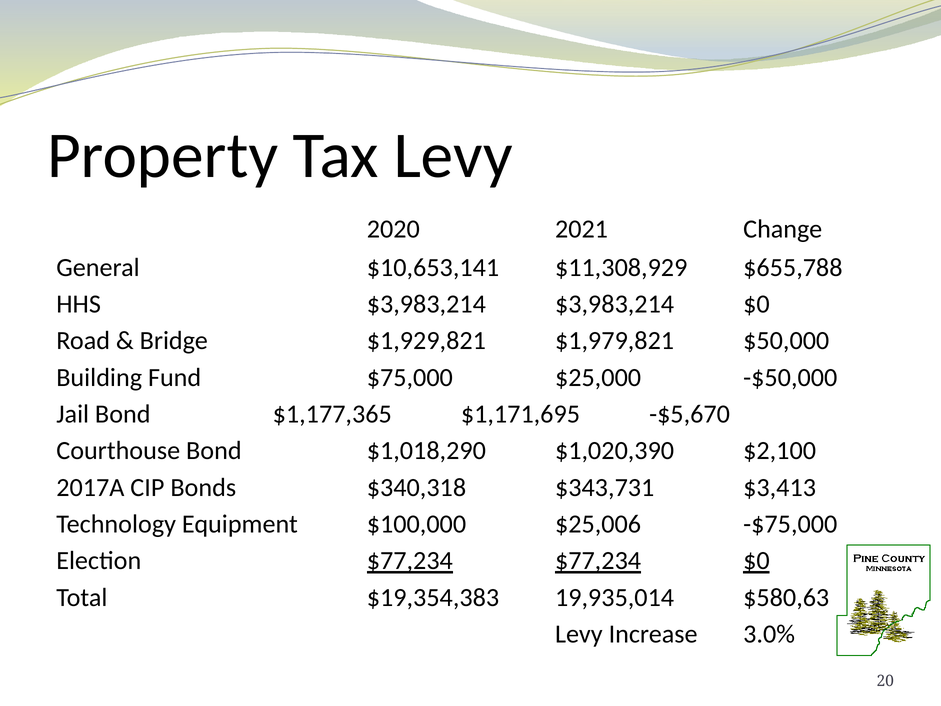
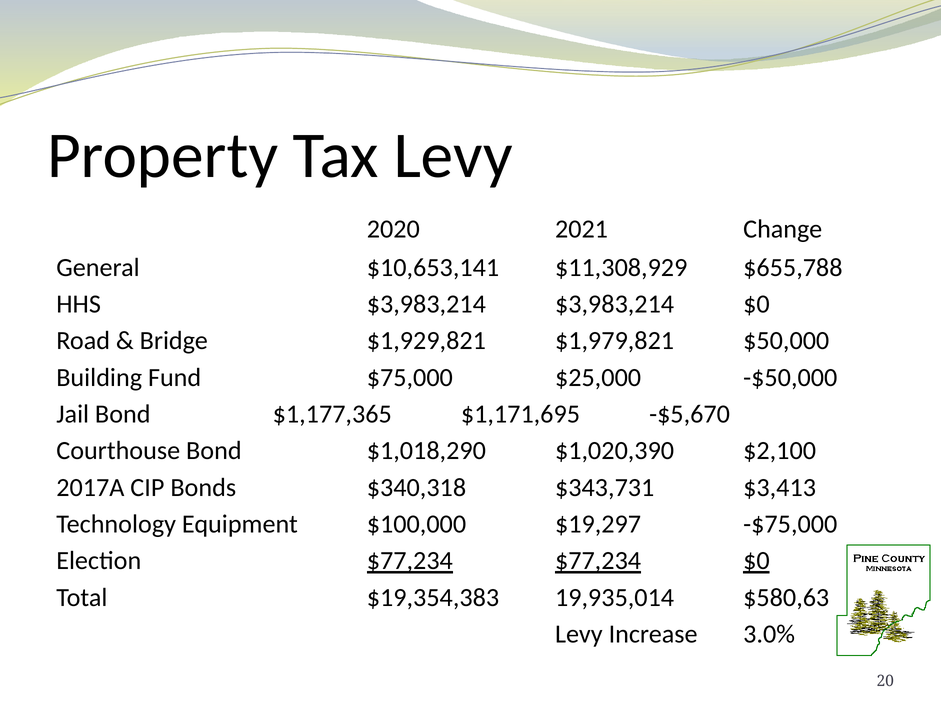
$25,006: $25,006 -> $19,297
